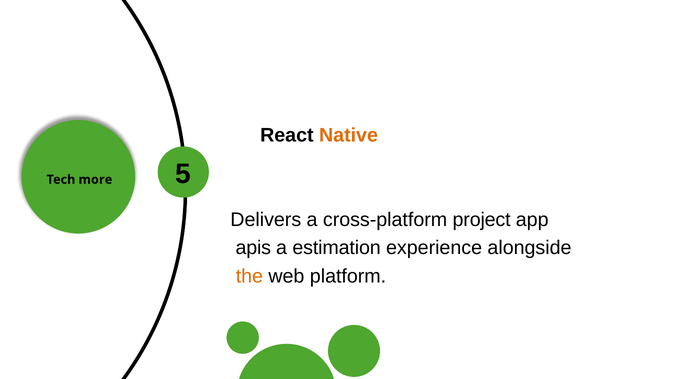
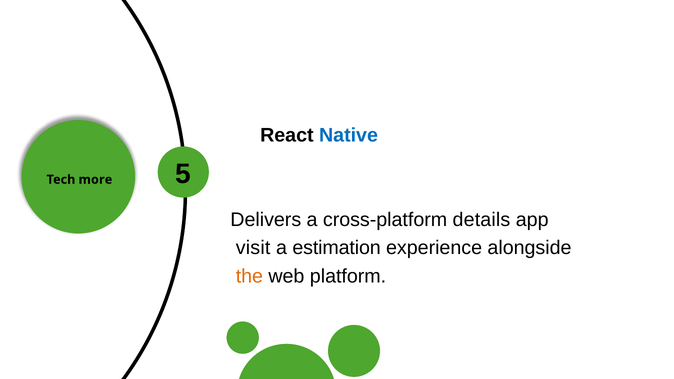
Native colour: orange -> blue
project: project -> details
apis: apis -> visit
